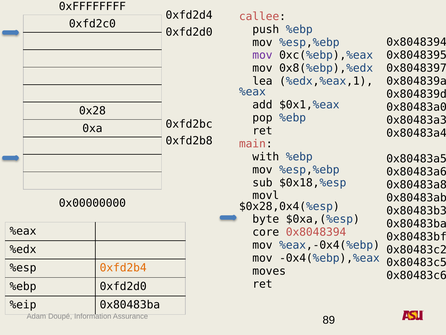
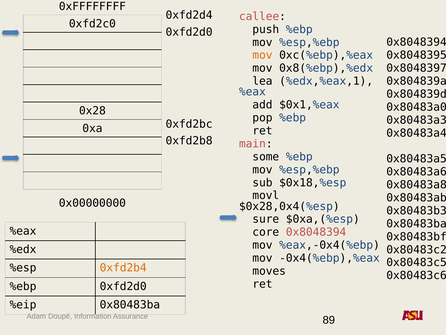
mov at (262, 55) colour: purple -> orange
with: with -> some
byte: byte -> sure
